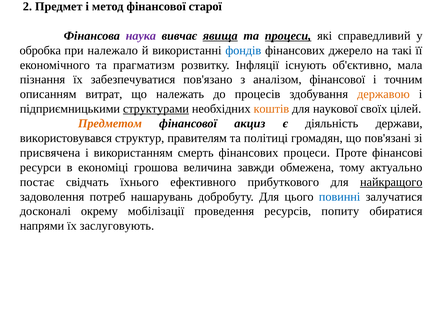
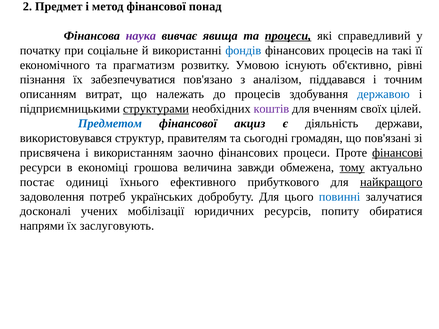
старої: старої -> понад
явища underline: present -> none
обробка: обробка -> початку
належало: належало -> соціальне
фінансових джерело: джерело -> процесів
Інфляції: Інфляції -> Умовою
мала: мала -> рівні
аналізом фінансової: фінансової -> піддавався
державою colour: orange -> blue
коштів colour: orange -> purple
наукової: наукової -> вченням
Предметом colour: orange -> blue
політиці: політиці -> сьогодні
смерть: смерть -> заочно
фінансові underline: none -> present
тому underline: none -> present
свідчать: свідчать -> одиниці
нашарувань: нашарувань -> українських
окрему: окрему -> учених
проведення: проведення -> юридичних
